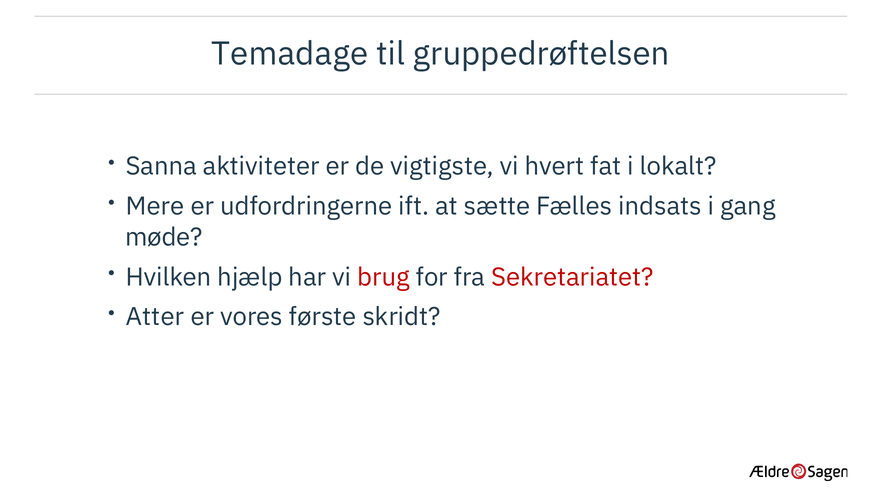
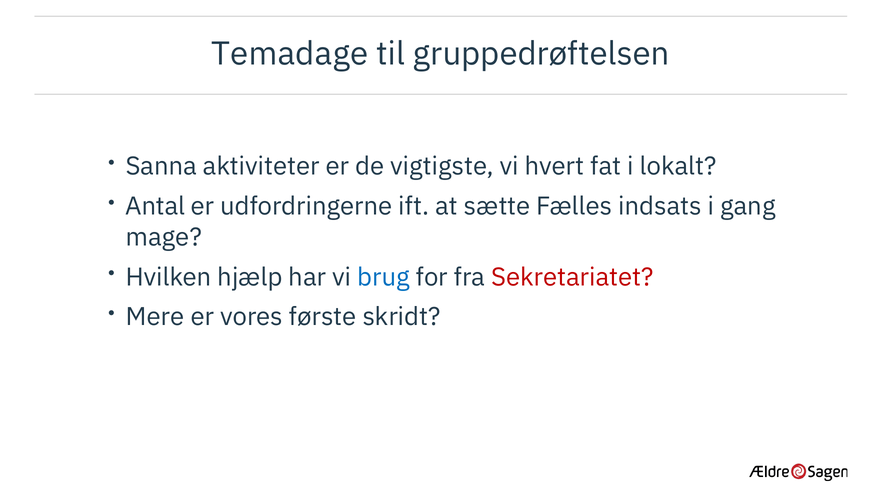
Mere: Mere -> Antal
møde: møde -> mage
brug colour: red -> blue
Atter: Atter -> Mere
